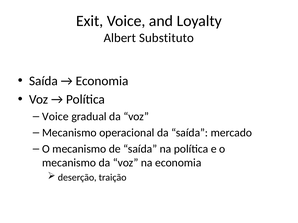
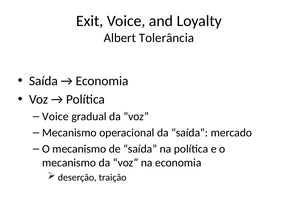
Substituto: Substituto -> Tolerância
